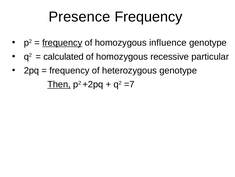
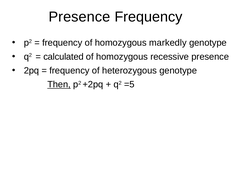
frequency at (62, 43) underline: present -> none
influence: influence -> markedly
recessive particular: particular -> presence
=7: =7 -> =5
